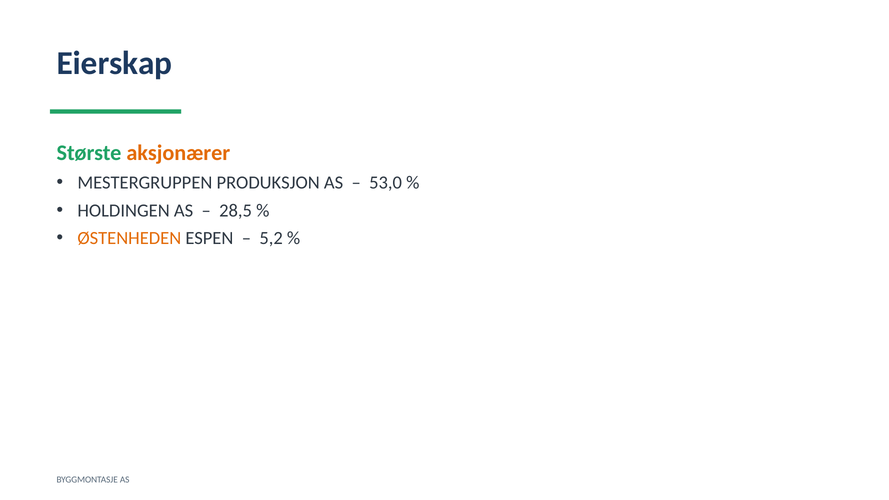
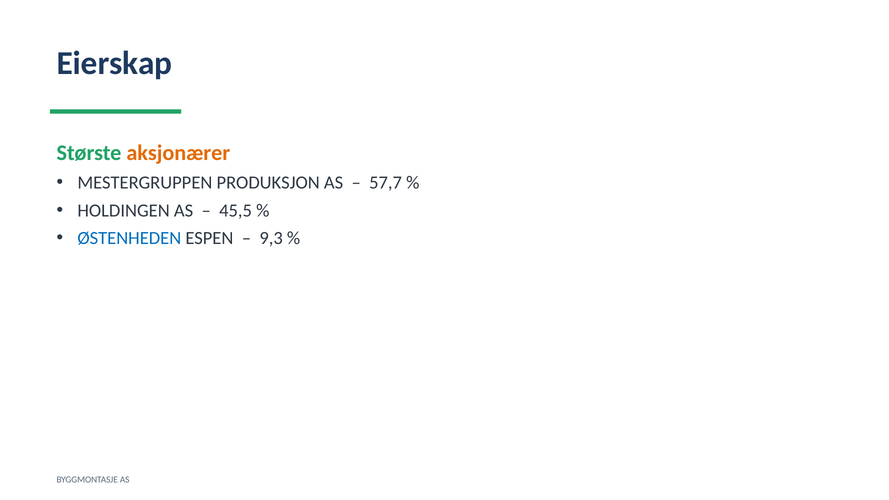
53,0: 53,0 -> 57,7
28,5: 28,5 -> 45,5
ØSTENHEDEN colour: orange -> blue
5,2: 5,2 -> 9,3
